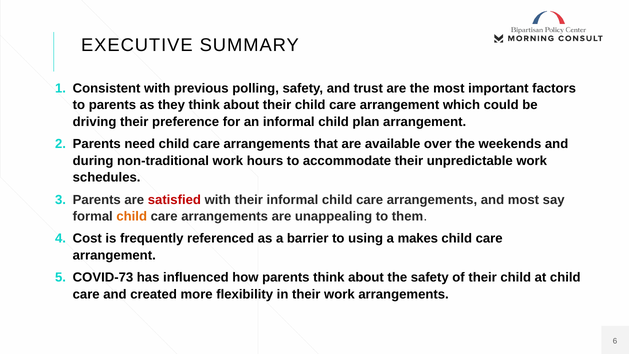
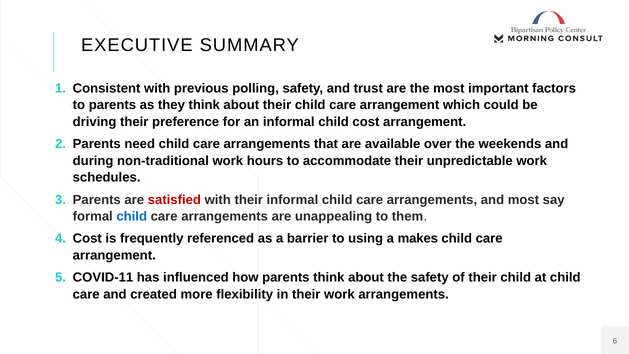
child plan: plan -> cost
child at (132, 216) colour: orange -> blue
COVID-73: COVID-73 -> COVID-11
